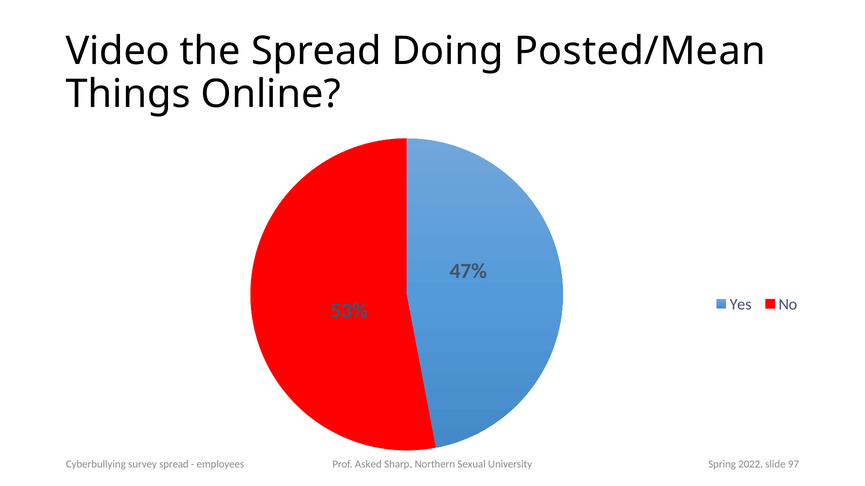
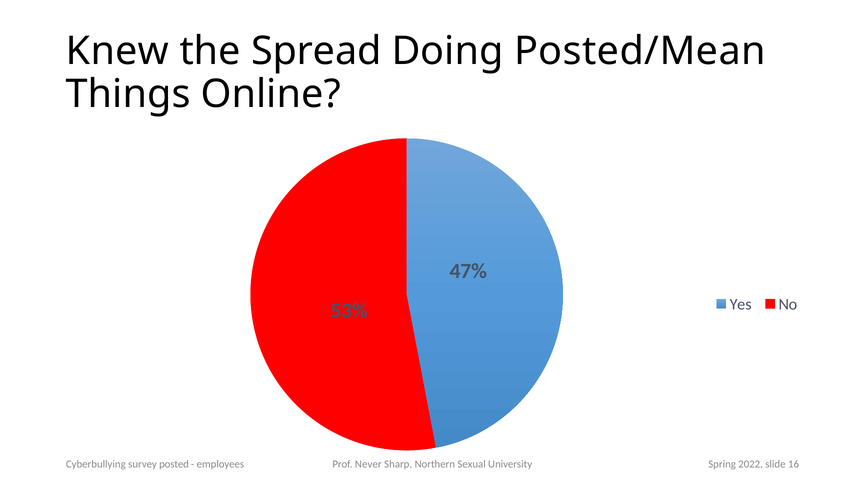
Video: Video -> Knew
Asked: Asked -> Never
survey spread: spread -> posted
97: 97 -> 16
